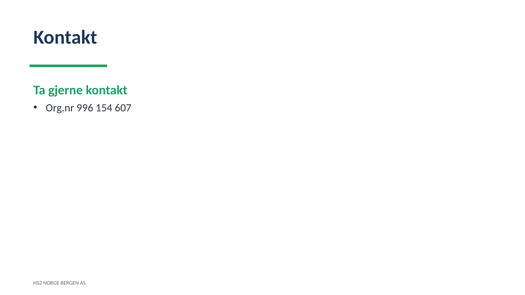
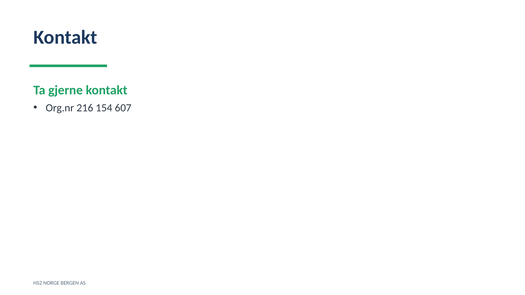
996: 996 -> 216
